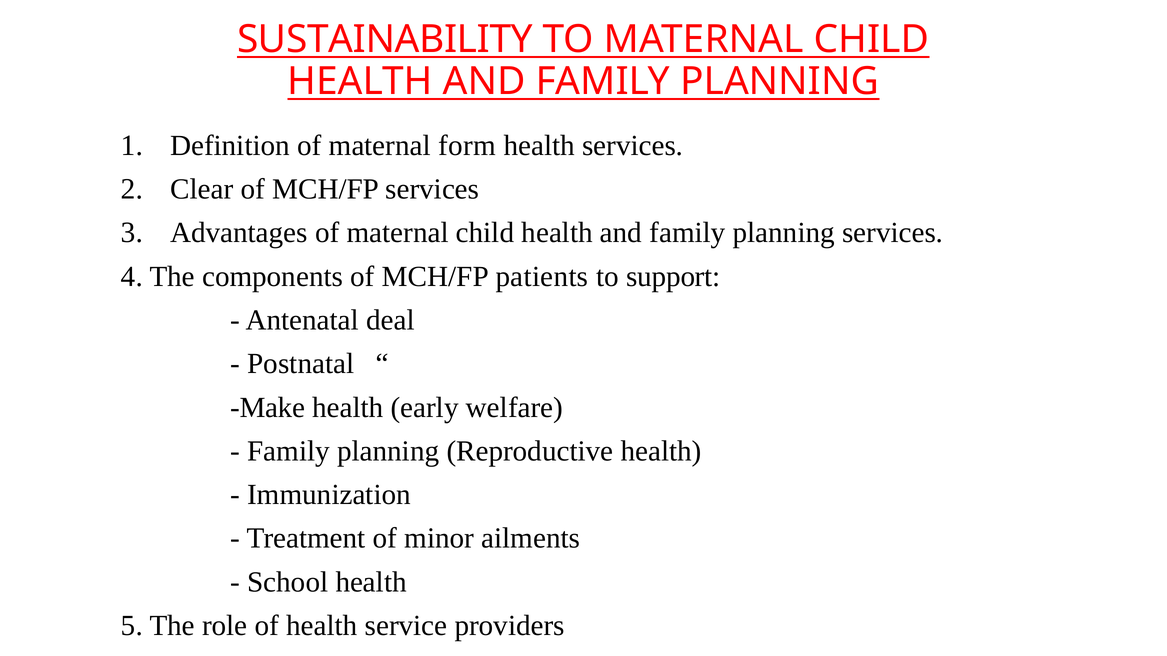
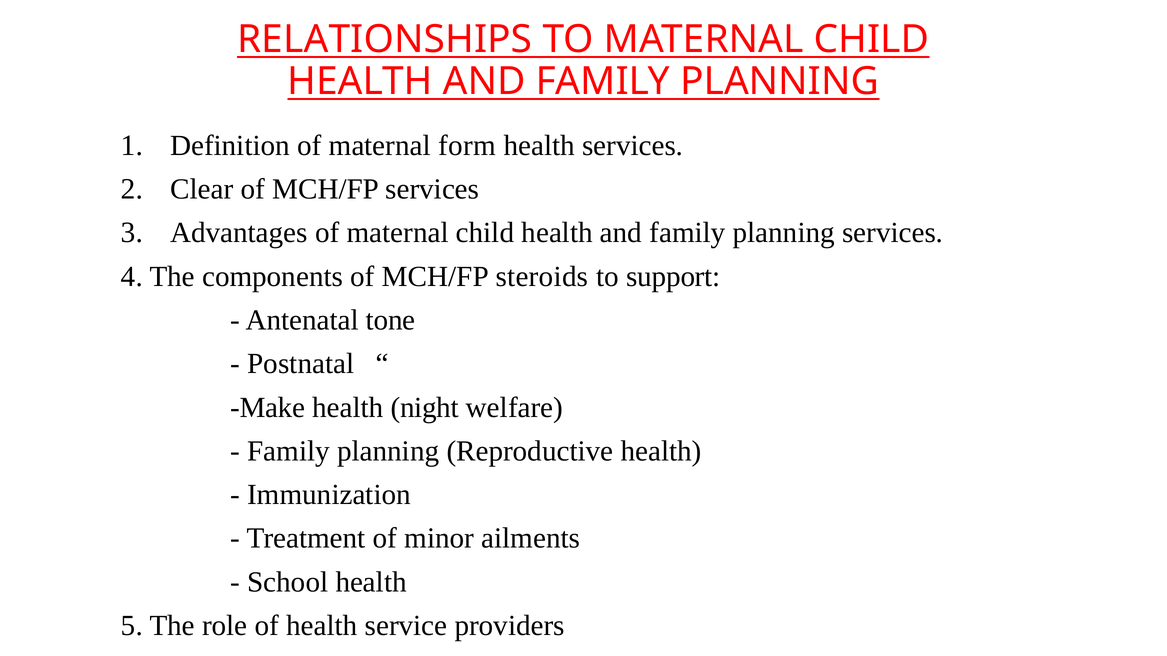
SUSTAINABILITY: SUSTAINABILITY -> RELATIONSHIPS
patients: patients -> steroids
deal: deal -> tone
early: early -> night
